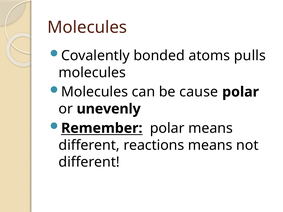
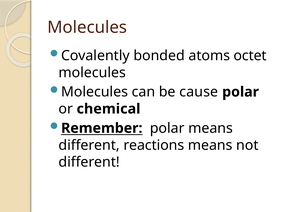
pulls: pulls -> octet
unevenly: unevenly -> chemical
